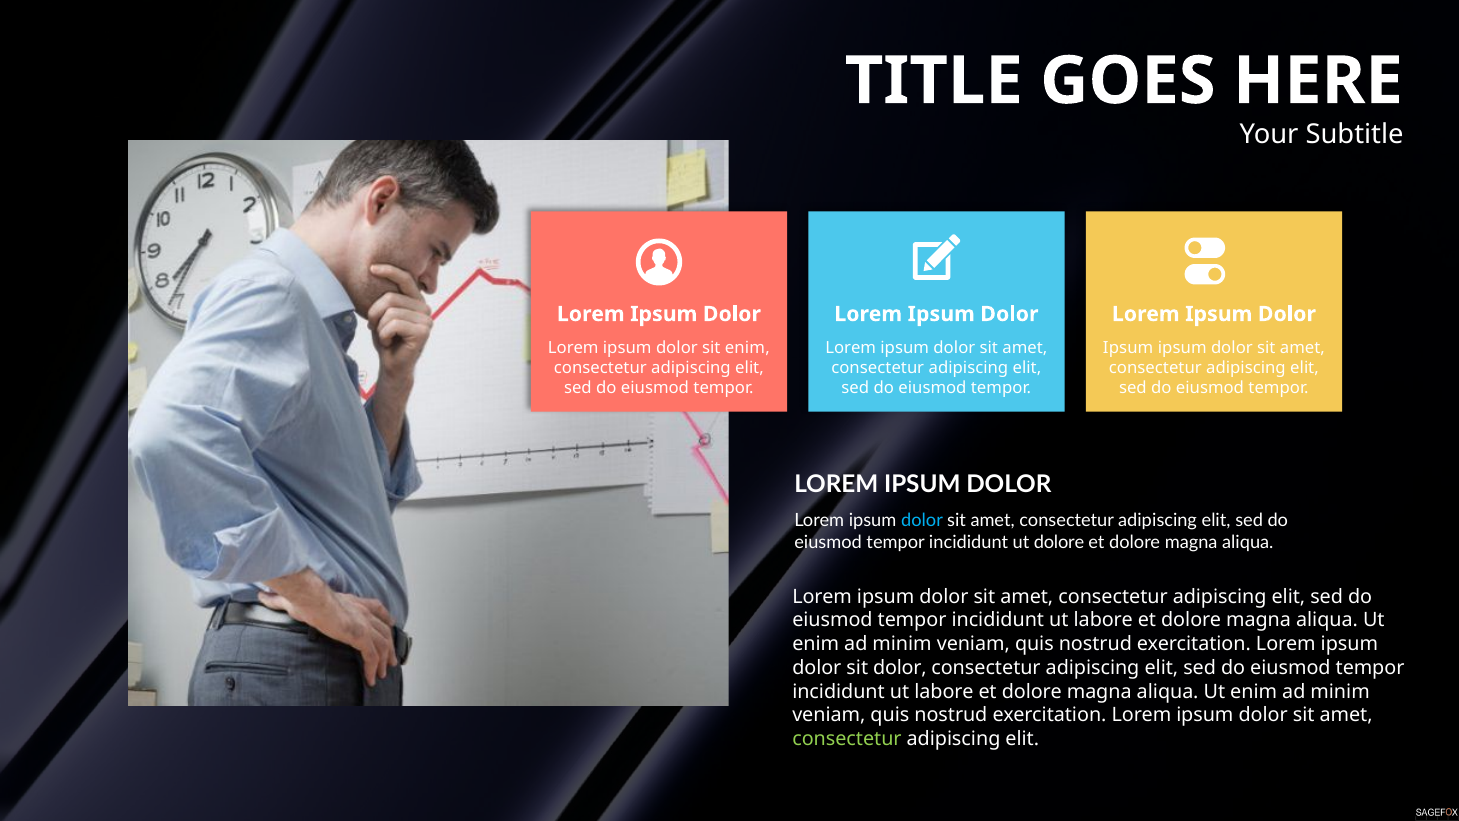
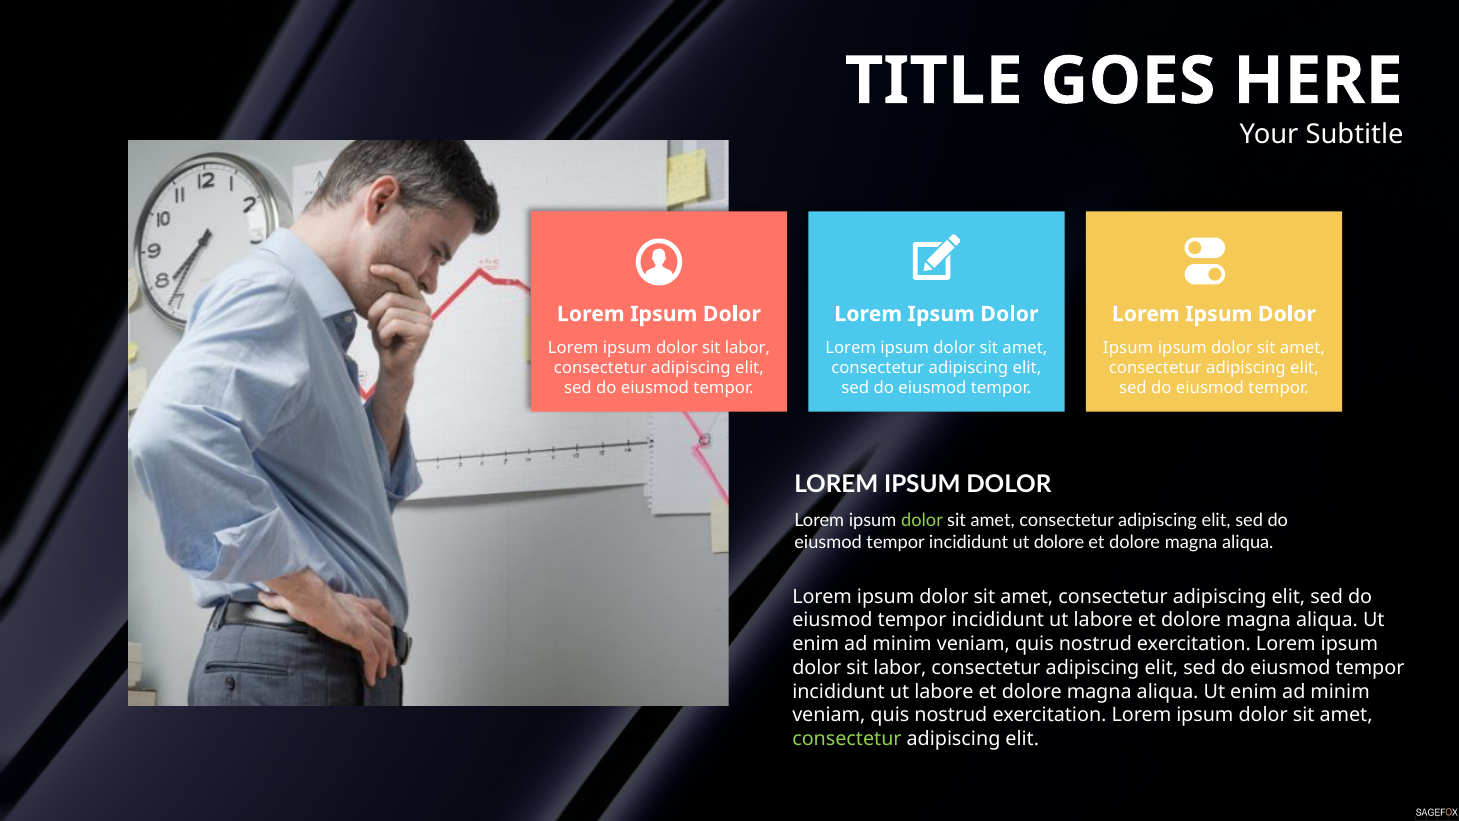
enim at (747, 347): enim -> labor
dolor at (922, 520) colour: light blue -> light green
dolor at (900, 668): dolor -> labor
